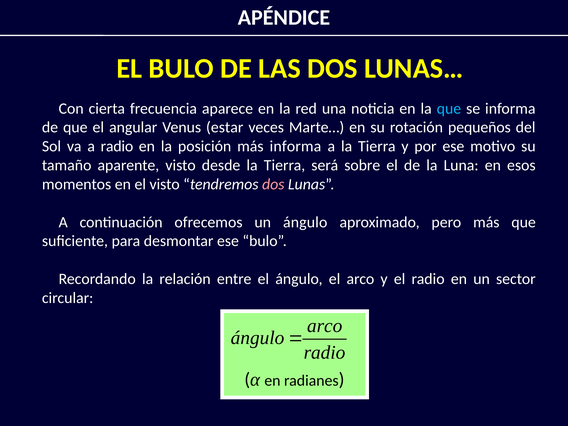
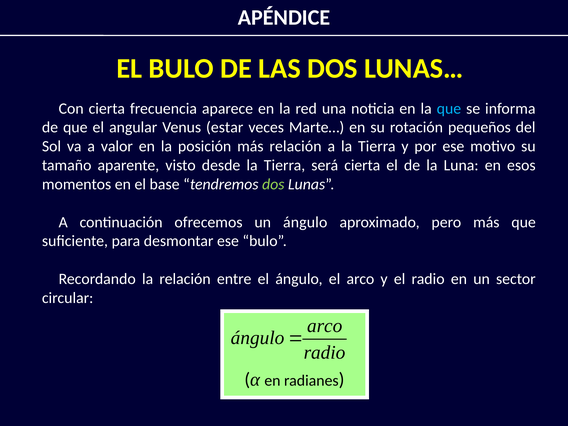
a radio: radio -> valor
más informa: informa -> relación
será sobre: sobre -> cierta
el visto: visto -> base
dos at (273, 184) colour: pink -> light green
